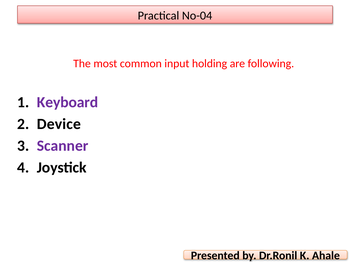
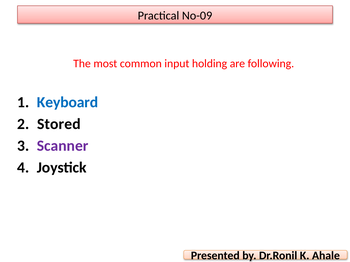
No-04: No-04 -> No-09
Keyboard colour: purple -> blue
Device: Device -> Stored
